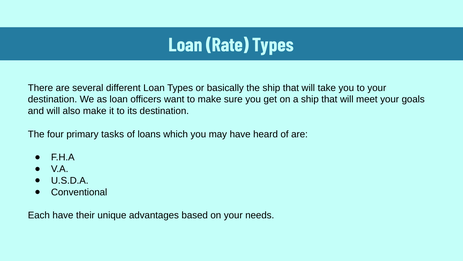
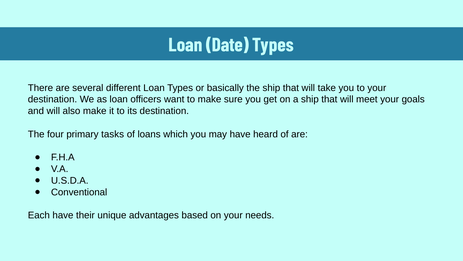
Rate: Rate -> Date
